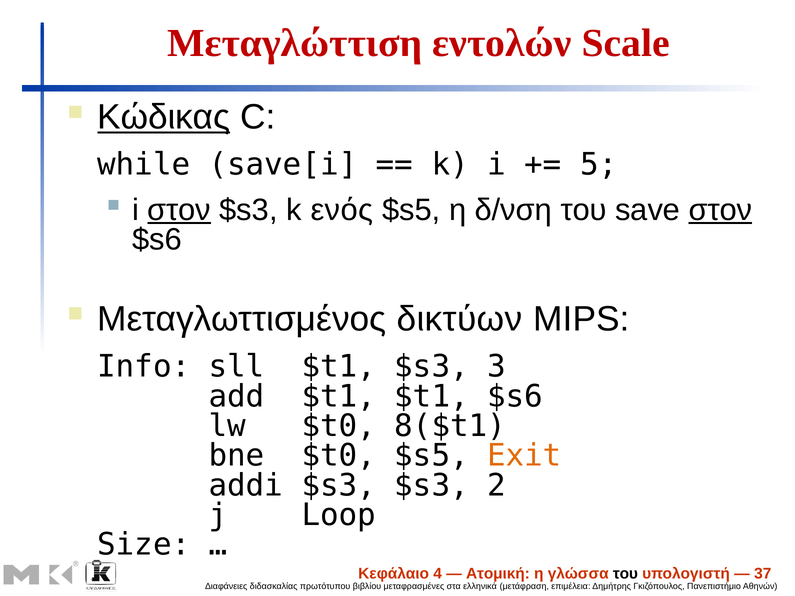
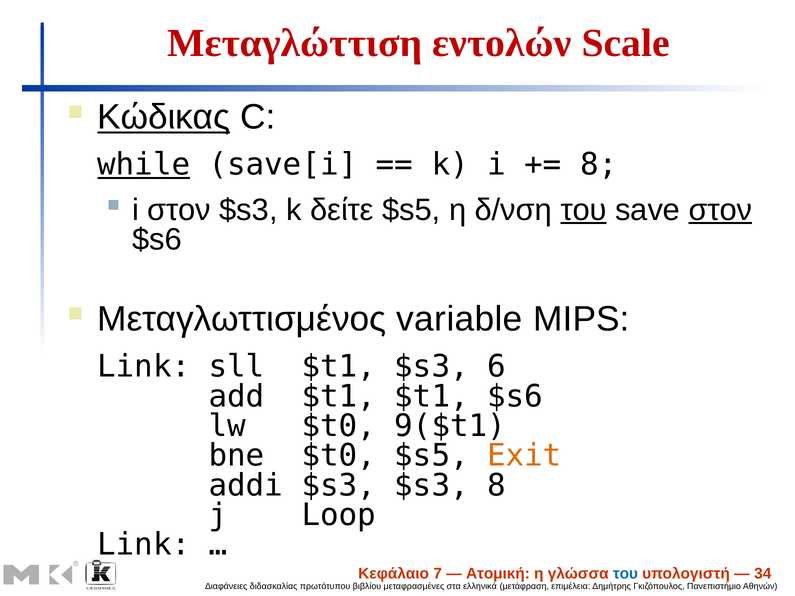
while underline: none -> present
5 at (599, 165): 5 -> 8
στον at (179, 210) underline: present -> none
ενός: ενός -> δείτε
του at (584, 210) underline: none -> present
δικτύων: δικτύων -> variable
Info at (144, 367): Info -> Link
3: 3 -> 6
8($t1: 8($t1 -> 9($t1
$s3 2: 2 -> 8
Size at (144, 545): Size -> Link
4: 4 -> 7
του at (625, 574) colour: black -> blue
37: 37 -> 34
